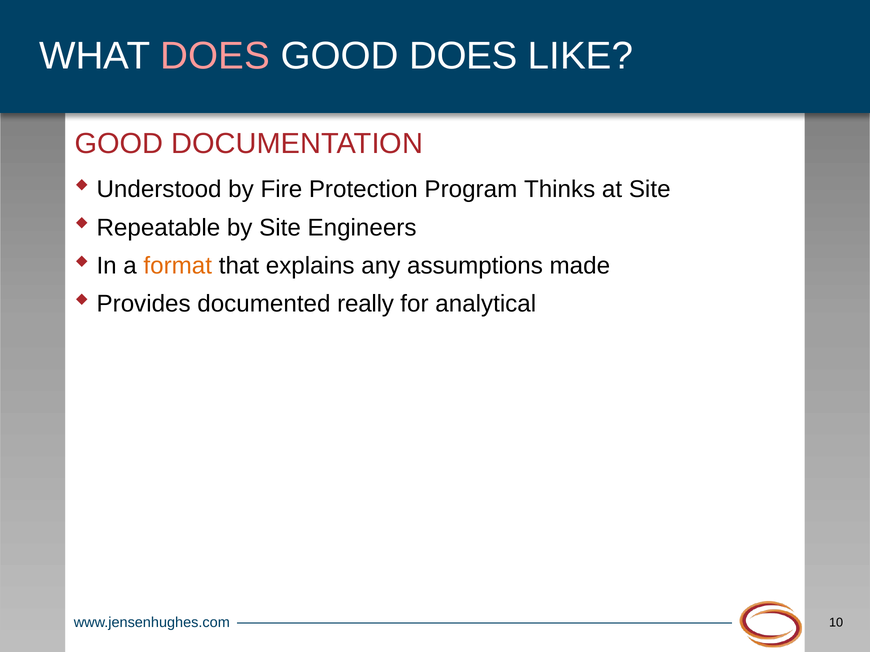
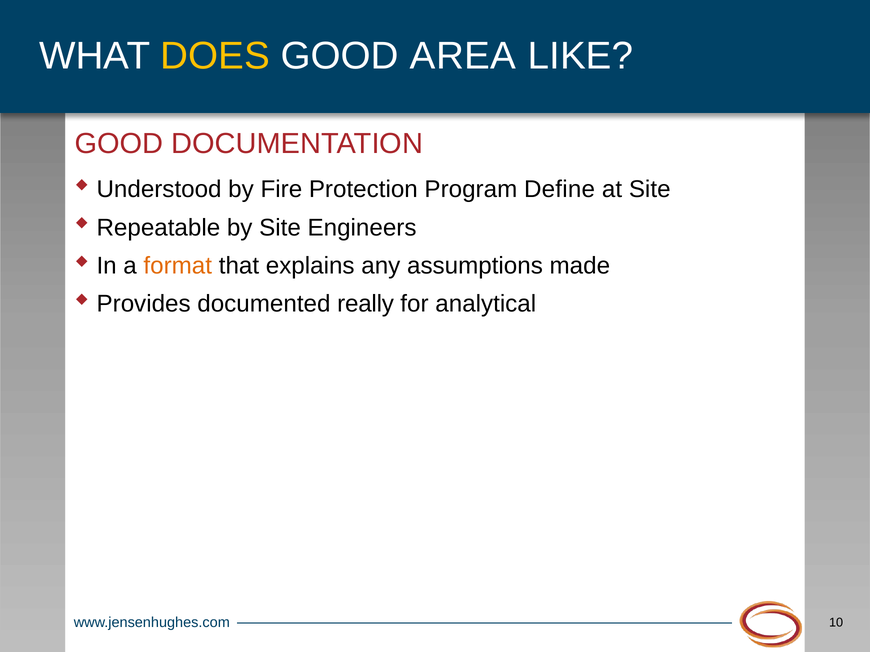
DOES at (215, 56) colour: pink -> yellow
GOOD DOES: DOES -> AREA
Thinks: Thinks -> Define
